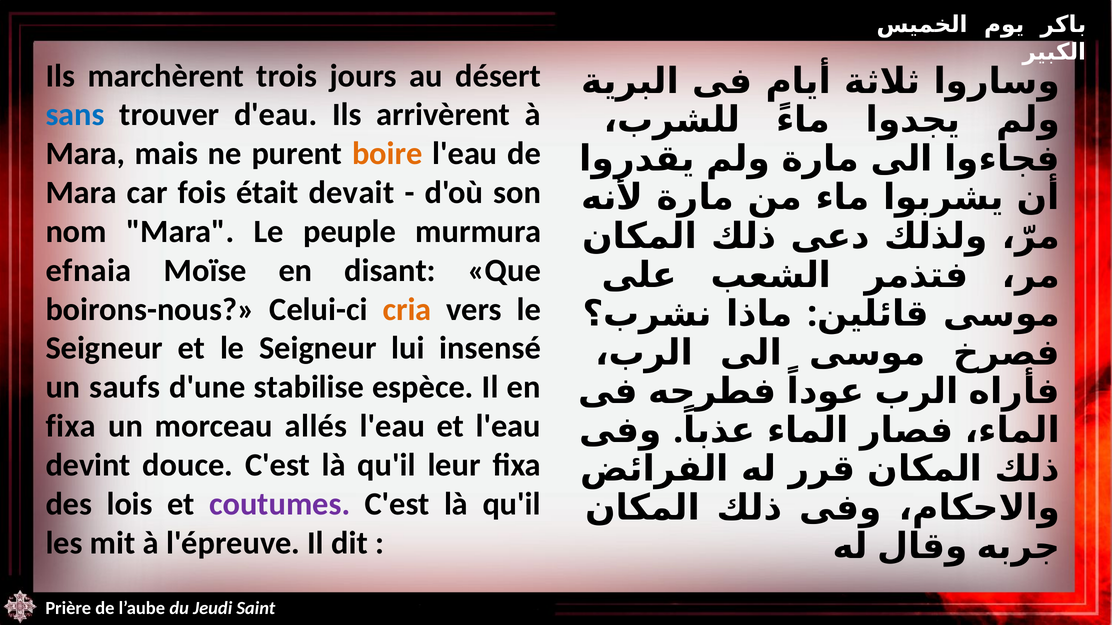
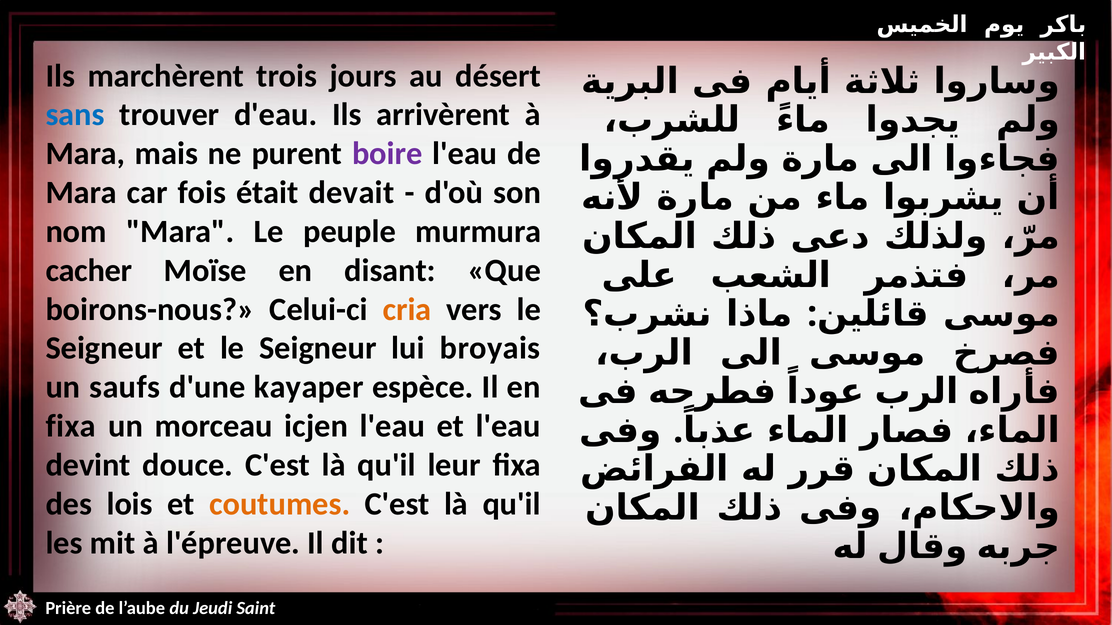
boire colour: orange -> purple
efnaia: efnaia -> cacher
insensé: insensé -> broyais
stabilise: stabilise -> kayaper
allés: allés -> icjen
coutumes colour: purple -> orange
